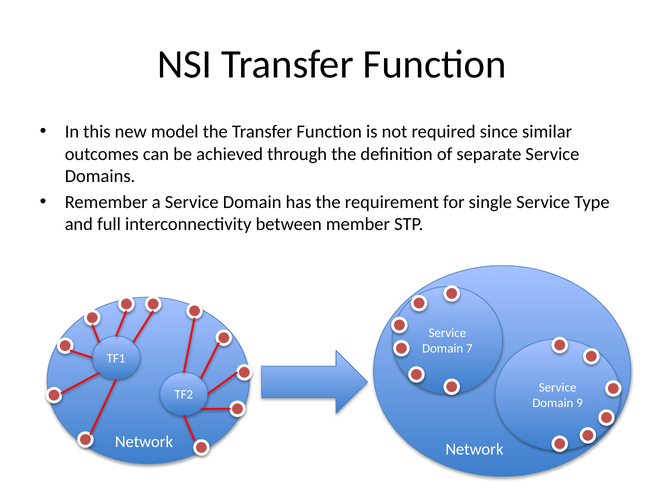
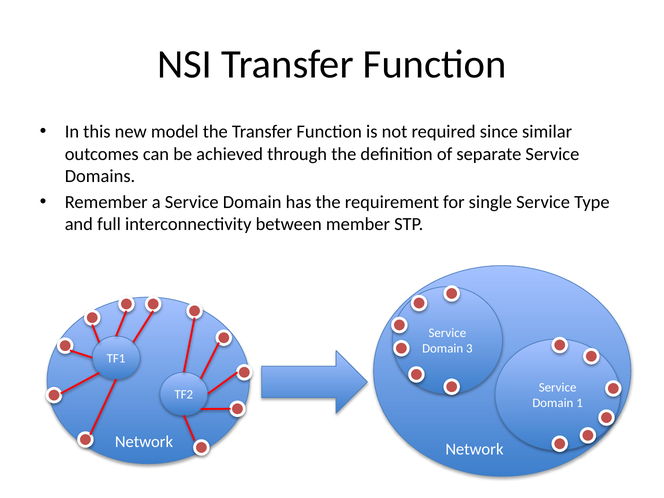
7: 7 -> 3
9: 9 -> 1
